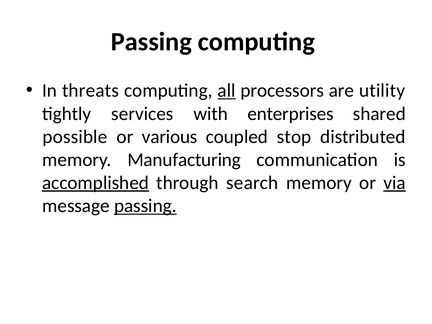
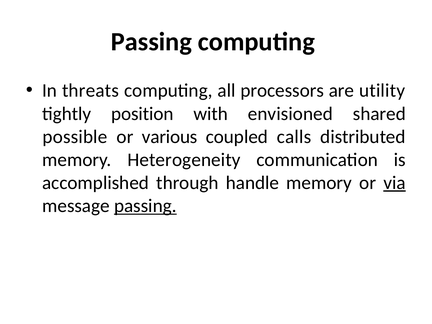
all underline: present -> none
services: services -> position
enterprises: enterprises -> envisioned
stop: stop -> calls
Manufacturing: Manufacturing -> Heterogeneity
accomplished underline: present -> none
search: search -> handle
